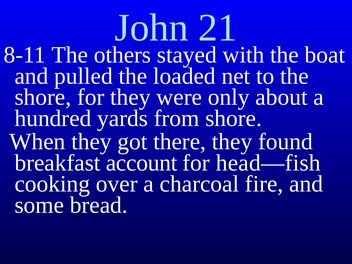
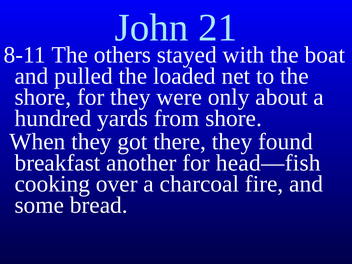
account: account -> another
